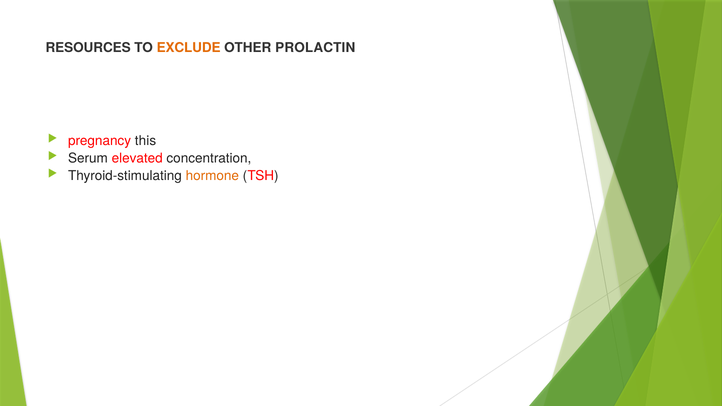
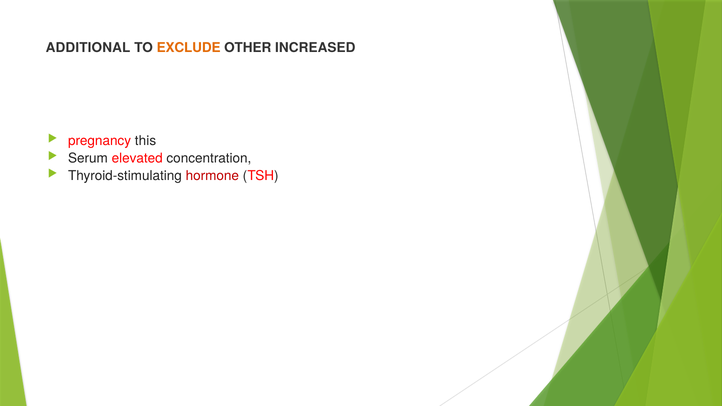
RESOURCES: RESOURCES -> ADDITIONAL
PROLACTIN: PROLACTIN -> INCREASED
hormone colour: orange -> red
